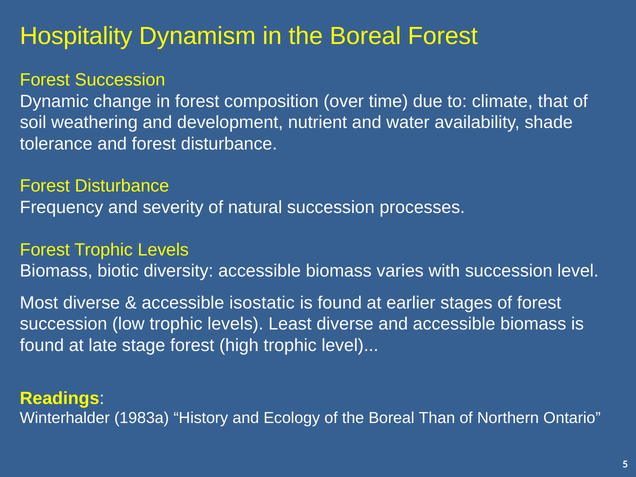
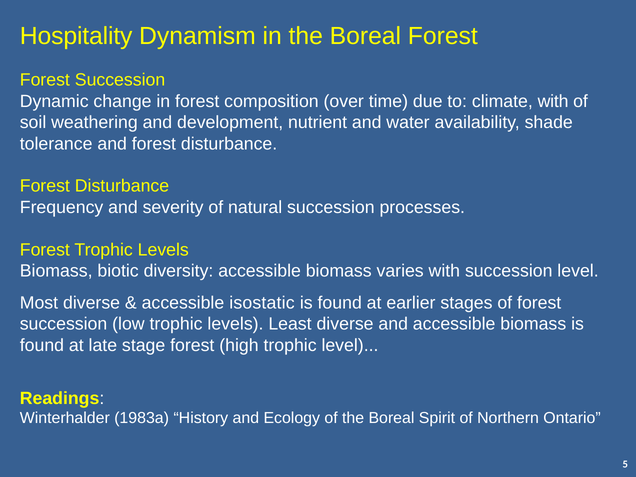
climate that: that -> with
Than: Than -> Spirit
